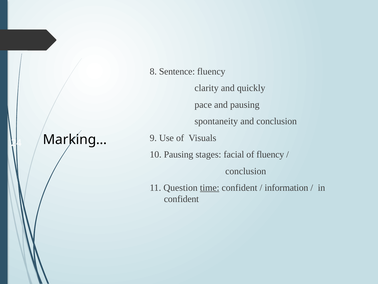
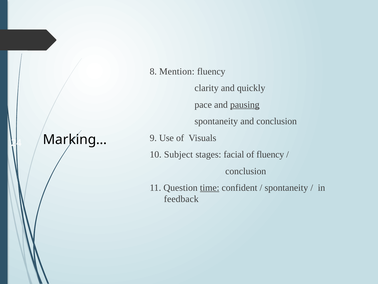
Sentence: Sentence -> Mention
pausing at (245, 104) underline: none -> present
10 Pausing: Pausing -> Subject
information at (286, 187): information -> spontaneity
confident at (181, 199): confident -> feedback
